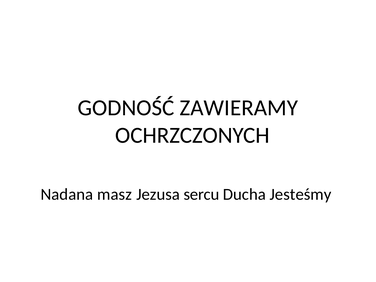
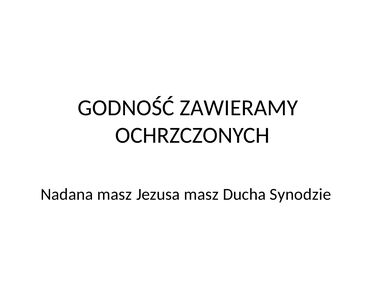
Jezusa sercu: sercu -> masz
Jesteśmy: Jesteśmy -> Synodzie
